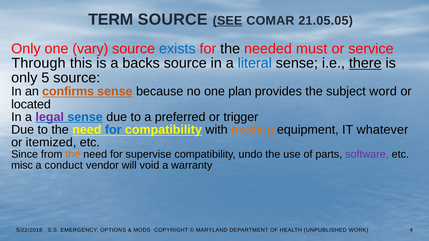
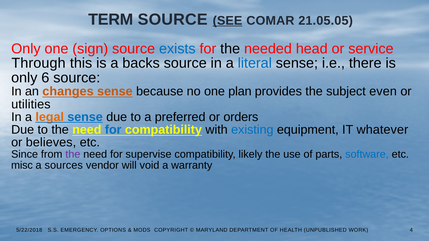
vary: vary -> sign
must: must -> head
there underline: present -> none
5: 5 -> 6
confirms: confirms -> changes
word: word -> even
located: located -> utilities
legal colour: purple -> orange
trigger: trigger -> orders
existing colour: orange -> blue
itemized: itemized -> believes
the at (73, 155) colour: orange -> purple
undo: undo -> likely
software colour: purple -> blue
conduct: conduct -> sources
